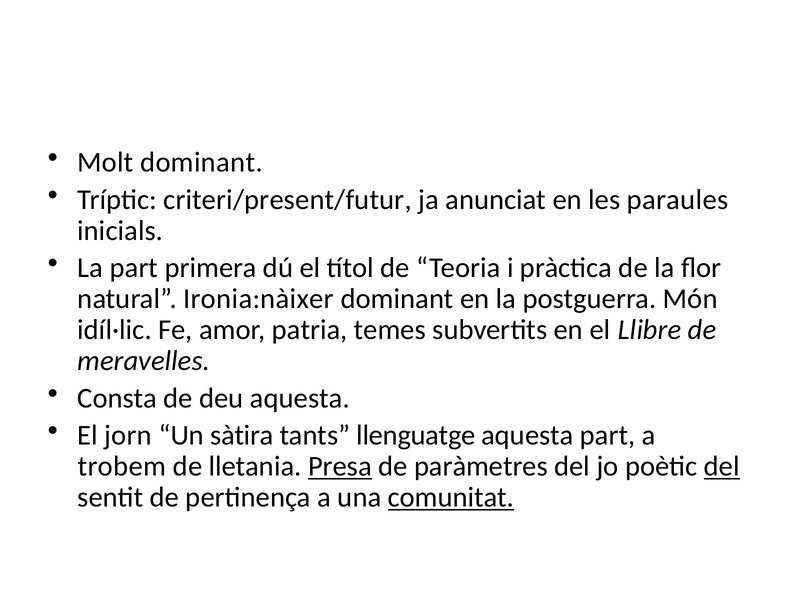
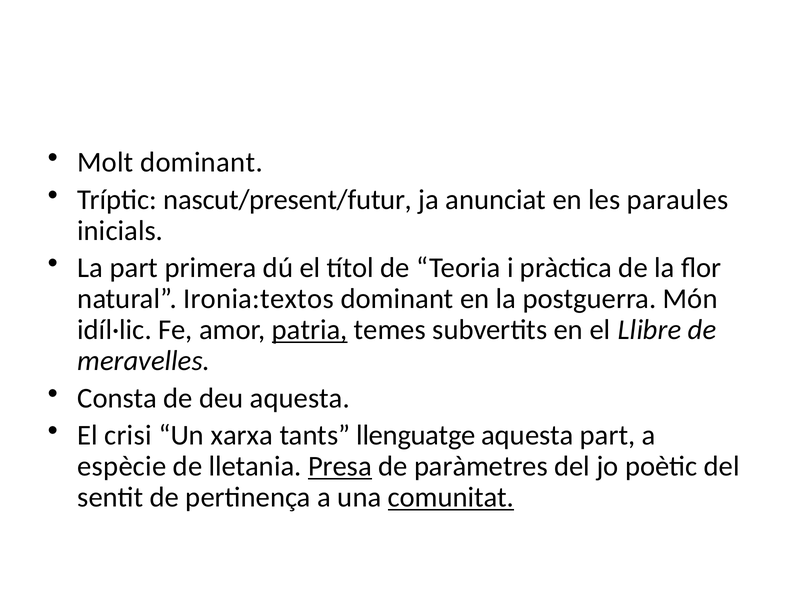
criteri/present/futur: criteri/present/futur -> nascut/present/futur
Ironia:nàixer: Ironia:nàixer -> Ironia:textos
patria underline: none -> present
jorn: jorn -> crisi
sàtira: sàtira -> xarxa
trobem: trobem -> espècie
del at (722, 466) underline: present -> none
